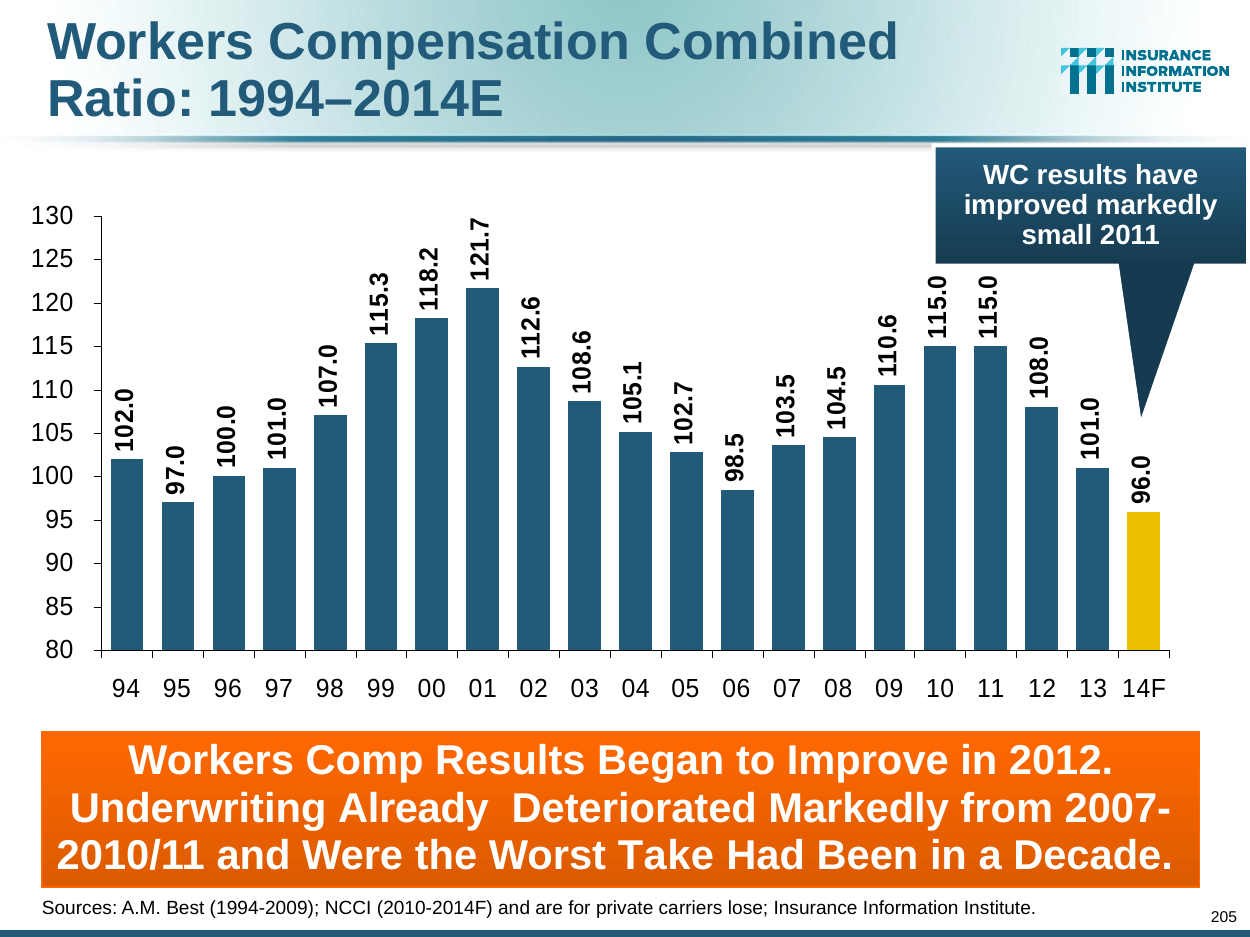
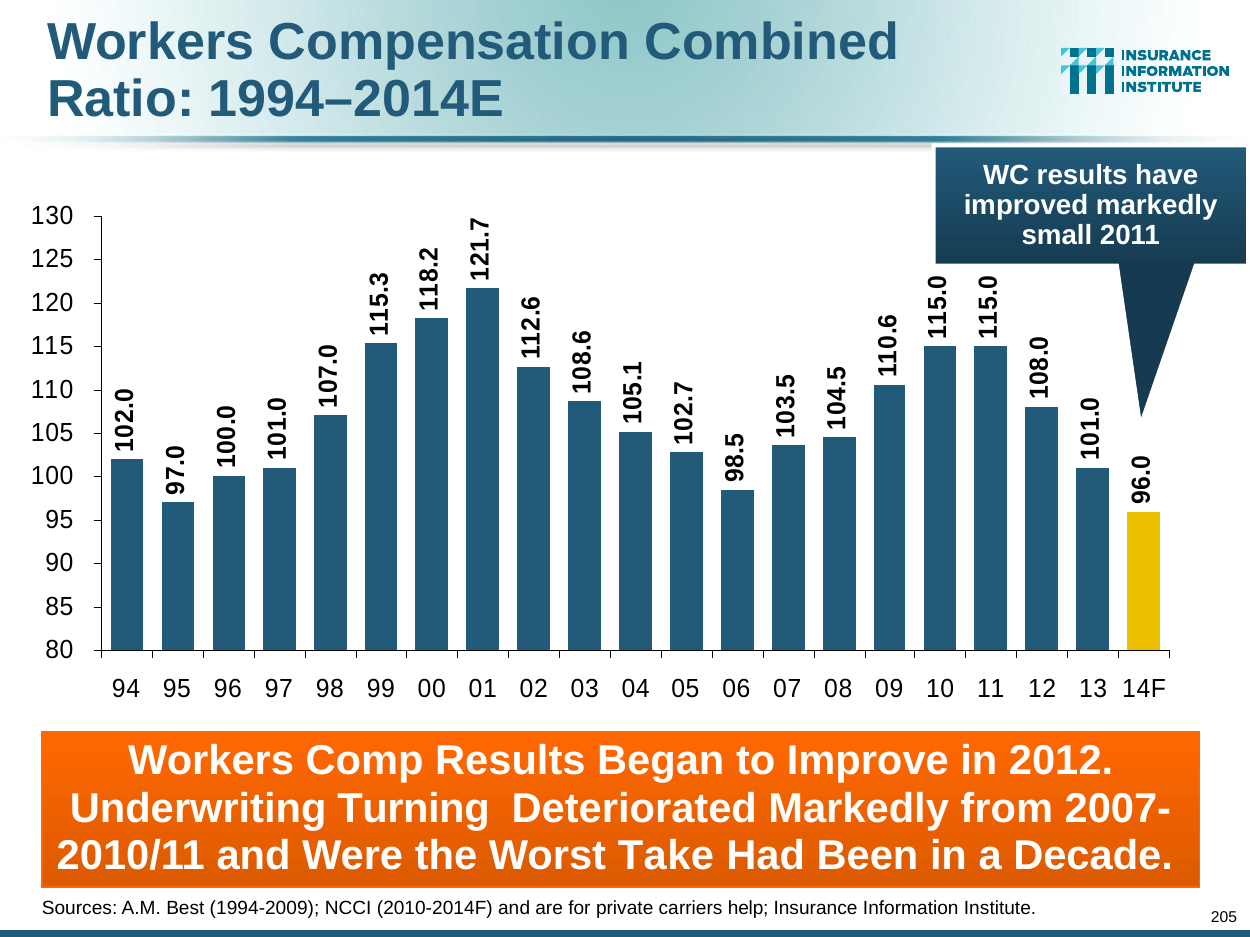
Already: Already -> Turning
lose: lose -> help
